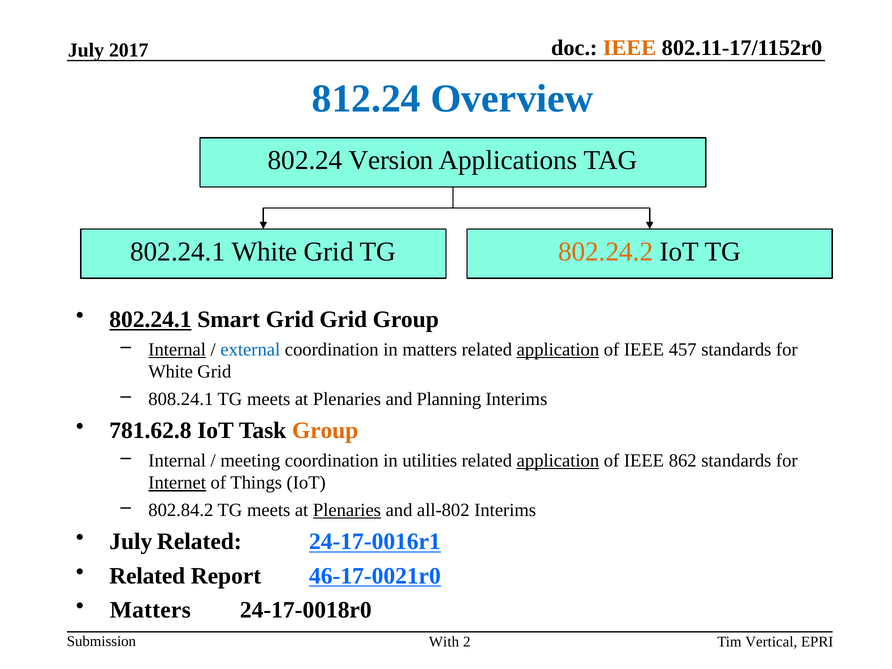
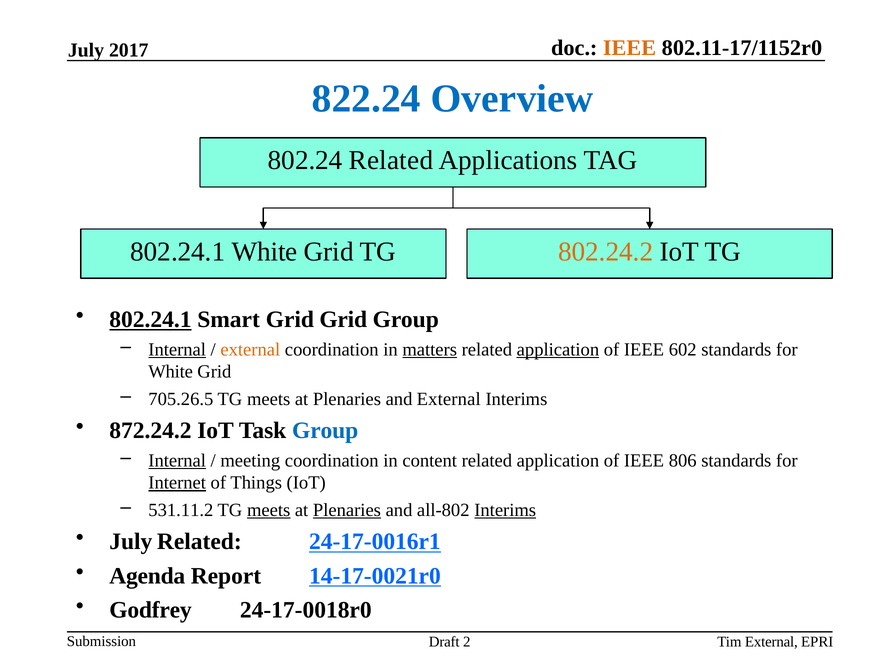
812.24: 812.24 -> 822.24
802.24 Version: Version -> Related
external at (250, 350) colour: blue -> orange
matters at (430, 350) underline: none -> present
457: 457 -> 602
808.24.1: 808.24.1 -> 705.26.5
and Planning: Planning -> External
781.62.8: 781.62.8 -> 872.24.2
Group at (325, 431) colour: orange -> blue
Internal at (177, 460) underline: none -> present
utilities: utilities -> content
application at (558, 460) underline: present -> none
862: 862 -> 806
802.84.2: 802.84.2 -> 531.11.2
meets at (269, 510) underline: none -> present
Interims at (505, 510) underline: none -> present
Related at (147, 576): Related -> Agenda
46-17-0021r0: 46-17-0021r0 -> 14-17-0021r0
Matters at (150, 610): Matters -> Godfrey
With: With -> Draft
Tim Vertical: Vertical -> External
